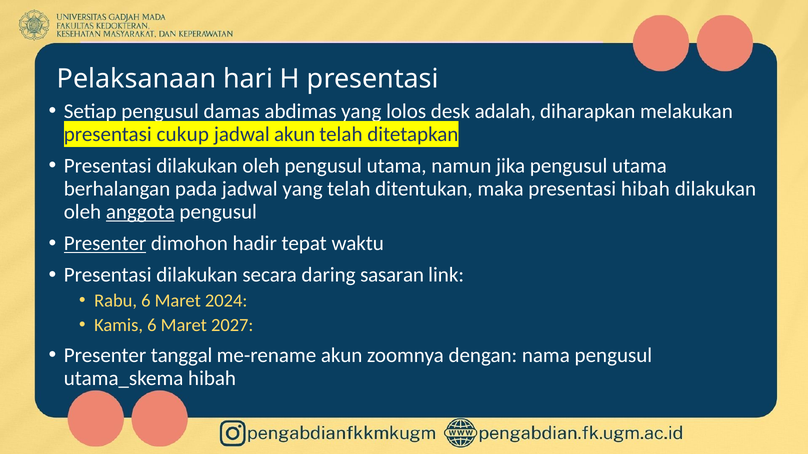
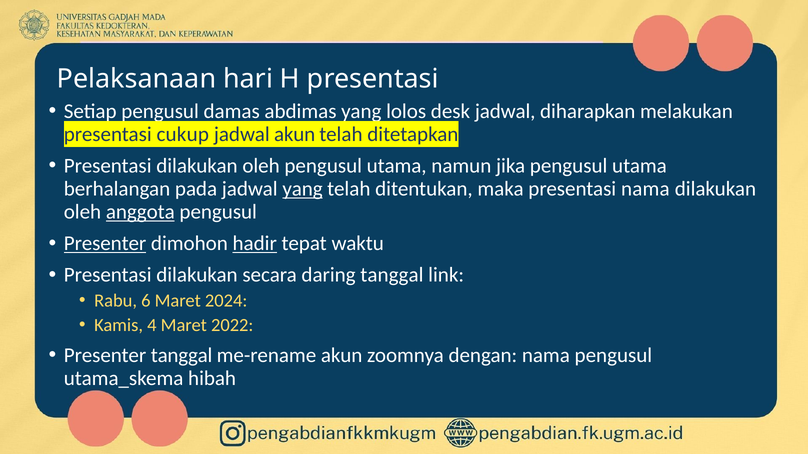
desk adalah: adalah -> jadwal
yang at (303, 189) underline: none -> present
presentasi hibah: hibah -> nama
hadir underline: none -> present
daring sasaran: sasaran -> tanggal
Kamis 6: 6 -> 4
2027: 2027 -> 2022
